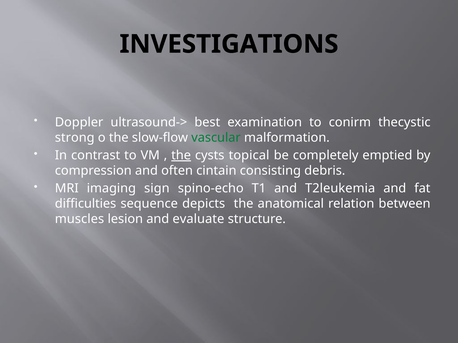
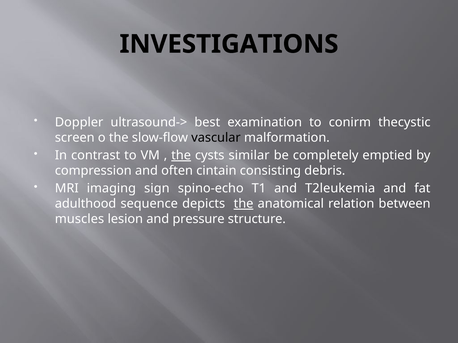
strong: strong -> screen
vascular colour: green -> black
topical: topical -> similar
difficulties: difficulties -> adulthood
the at (244, 204) underline: none -> present
evaluate: evaluate -> pressure
